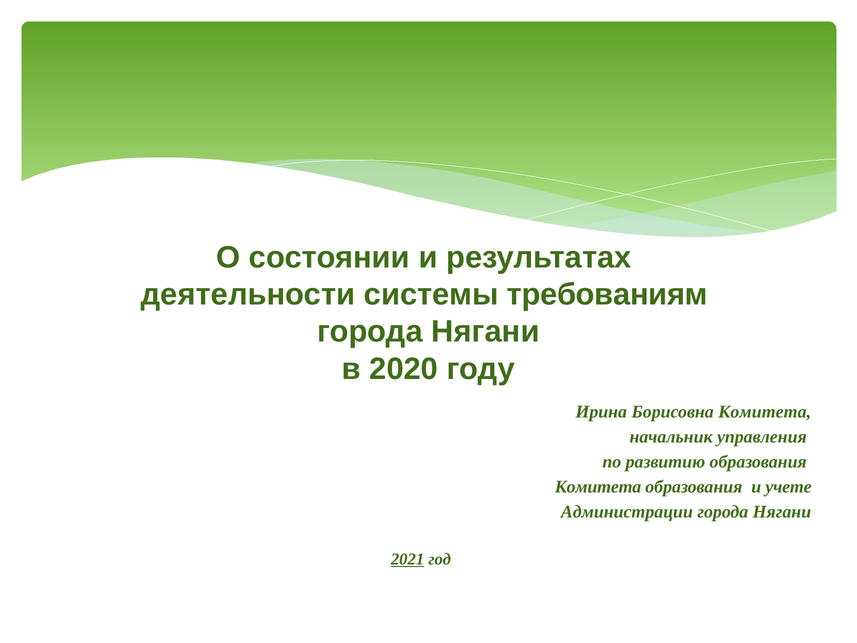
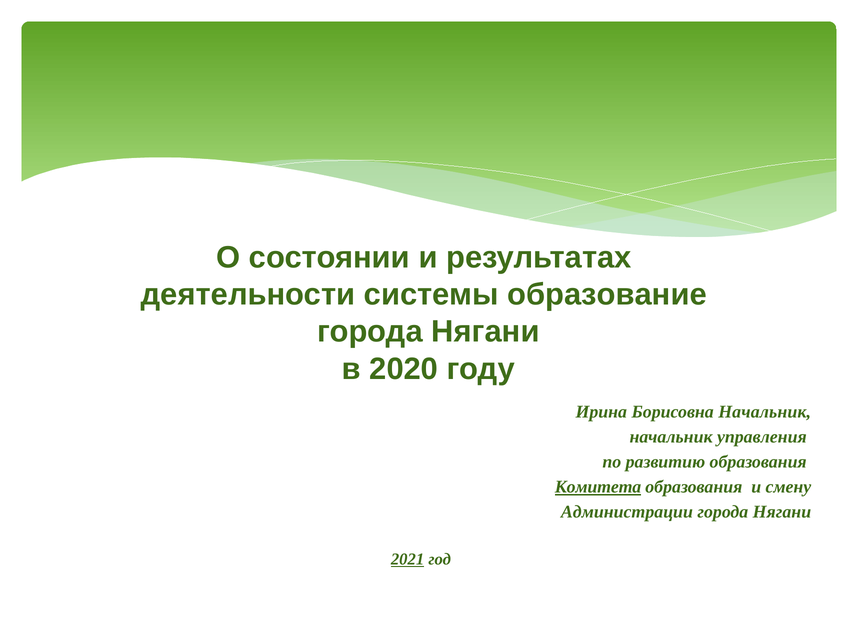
требованиям: требованиям -> образование
Борисовна Комитета: Комитета -> Начальник
Комитета at (598, 487) underline: none -> present
учете: учете -> смену
